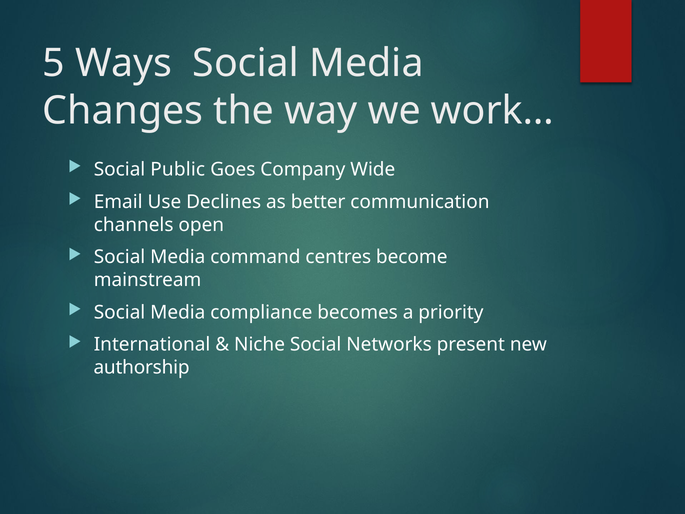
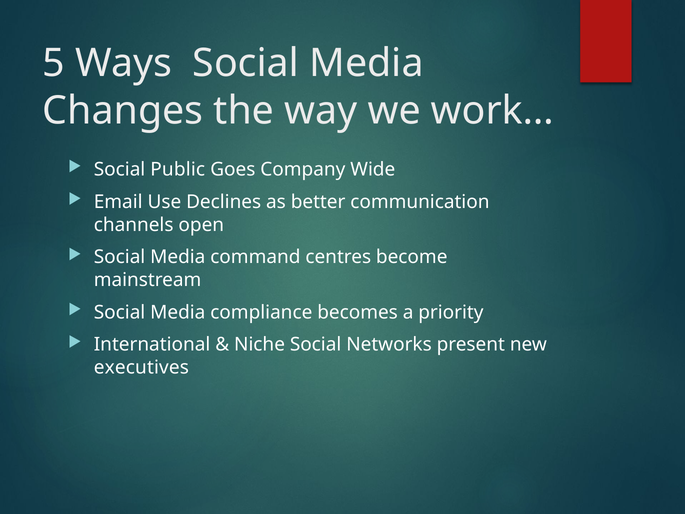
authorship: authorship -> executives
